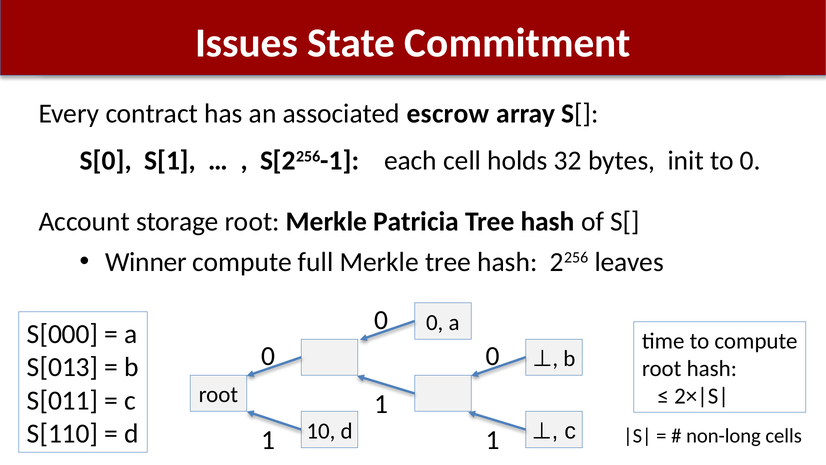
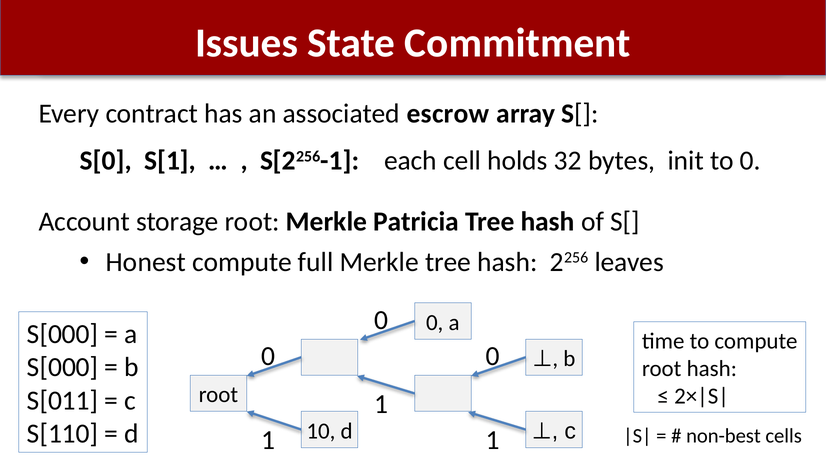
Winner: Winner -> Honest
S[013 at (63, 367): S[013 -> S[000
non-long: non-long -> non-best
